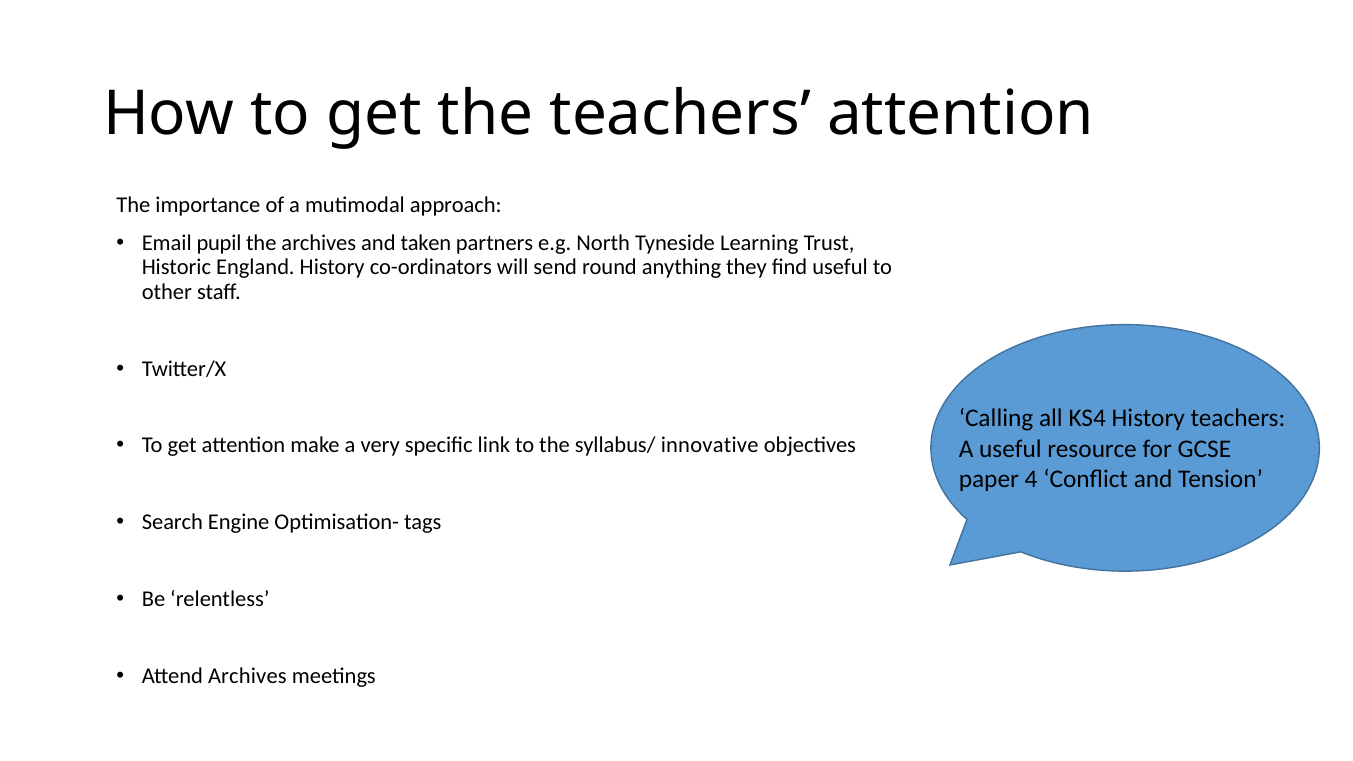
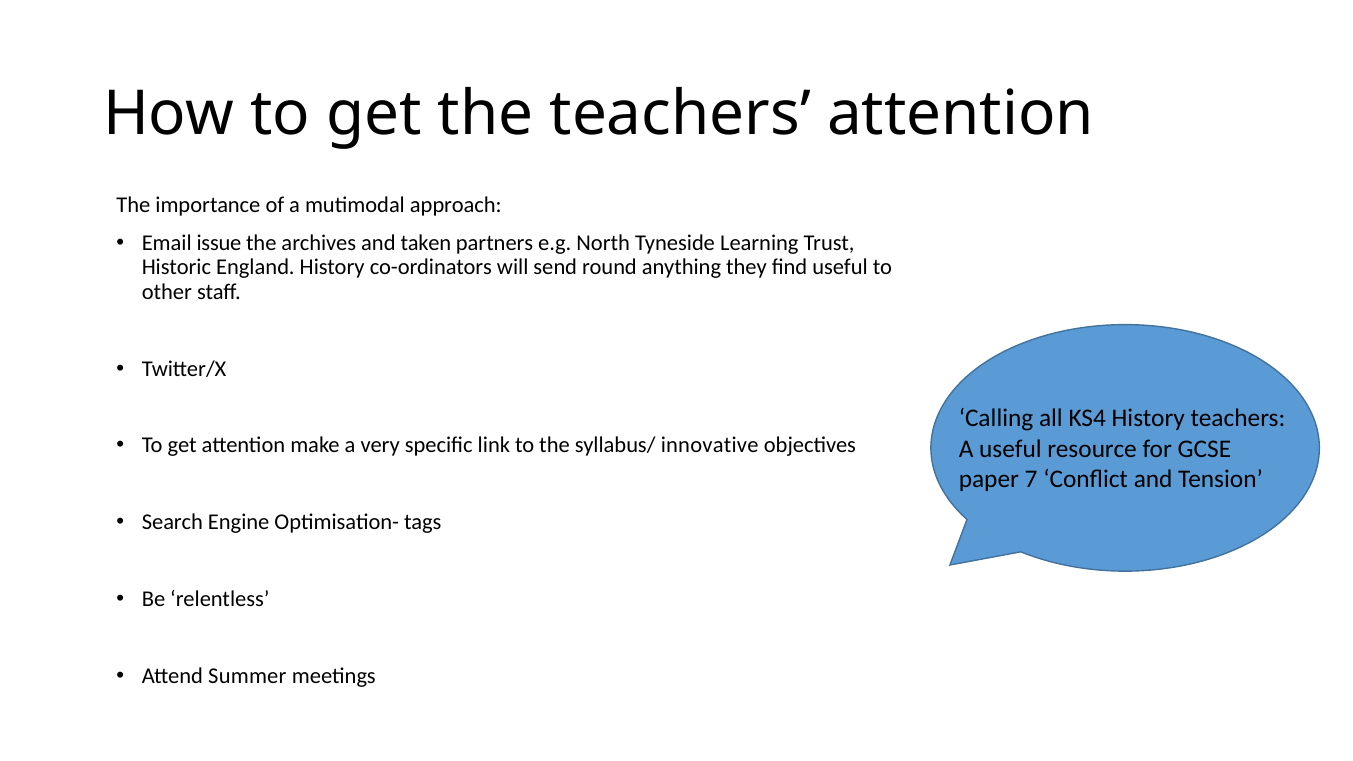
pupil: pupil -> issue
4: 4 -> 7
Attend Archives: Archives -> Summer
